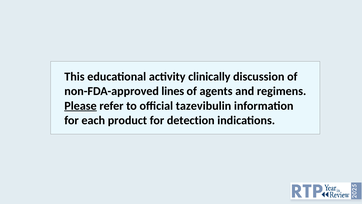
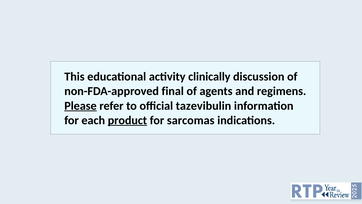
lines: lines -> final
product underline: none -> present
detection: detection -> sarcomas
